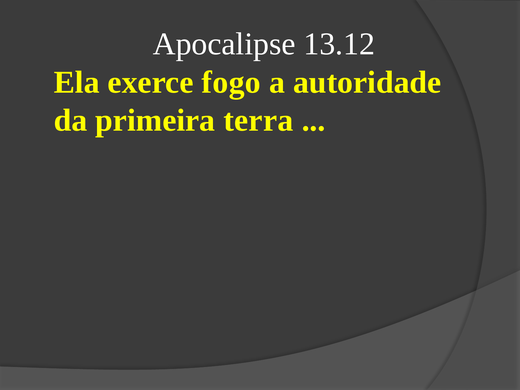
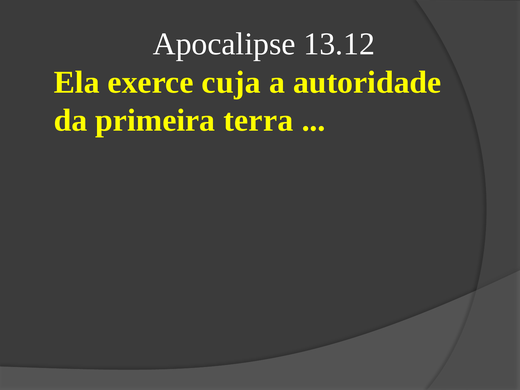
fogo: fogo -> cuja
